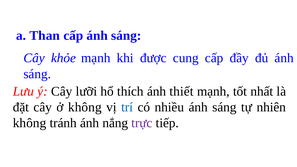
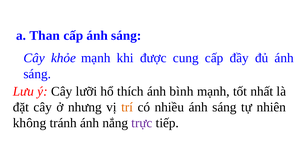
thiết: thiết -> bình
ở không: không -> nhưng
trí colour: blue -> orange
